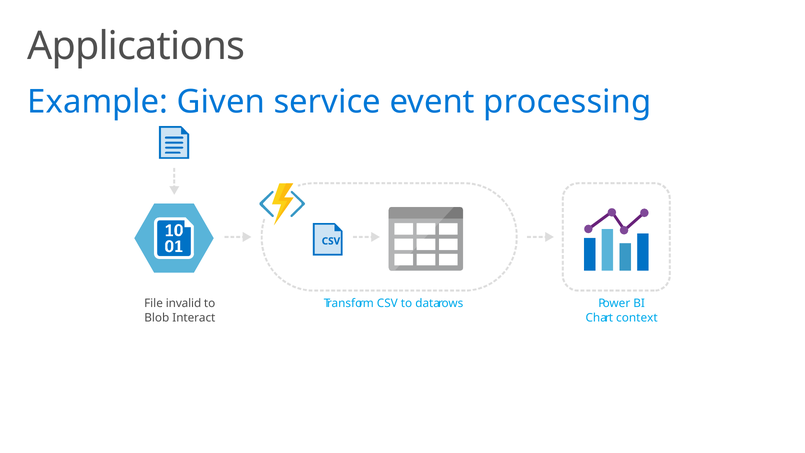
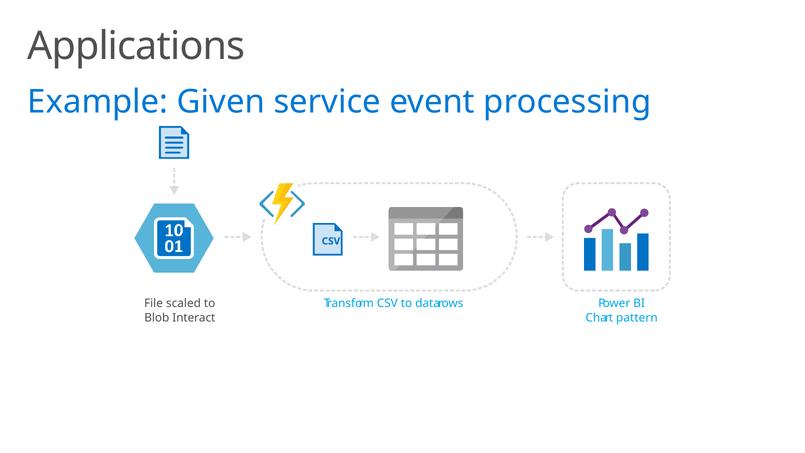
invalid: invalid -> scaled
context: context -> pattern
